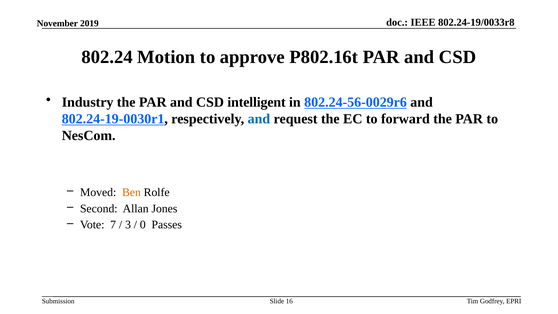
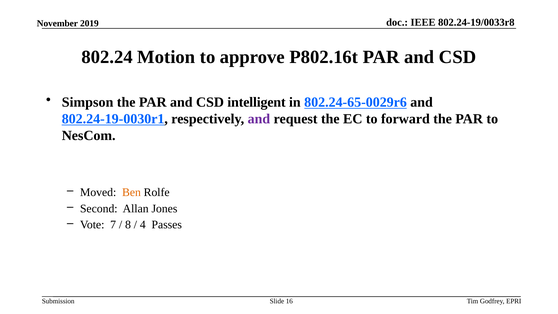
Industry: Industry -> Simpson
802.24-56-0029r6: 802.24-56-0029r6 -> 802.24-65-0029r6
and at (259, 119) colour: blue -> purple
3: 3 -> 8
0: 0 -> 4
